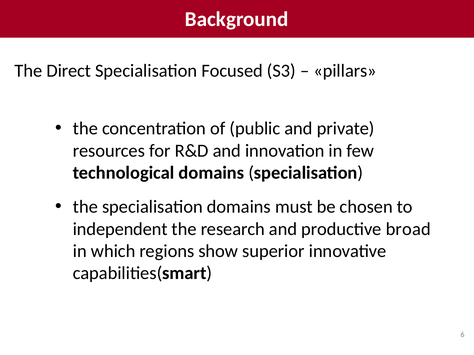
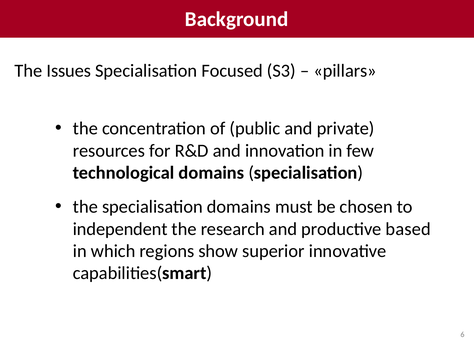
Direct: Direct -> Issues
broad: broad -> based
